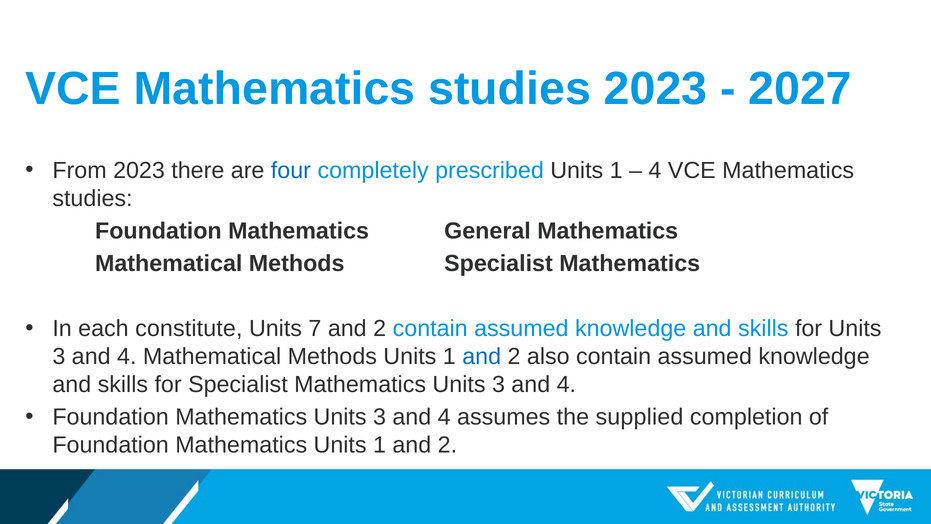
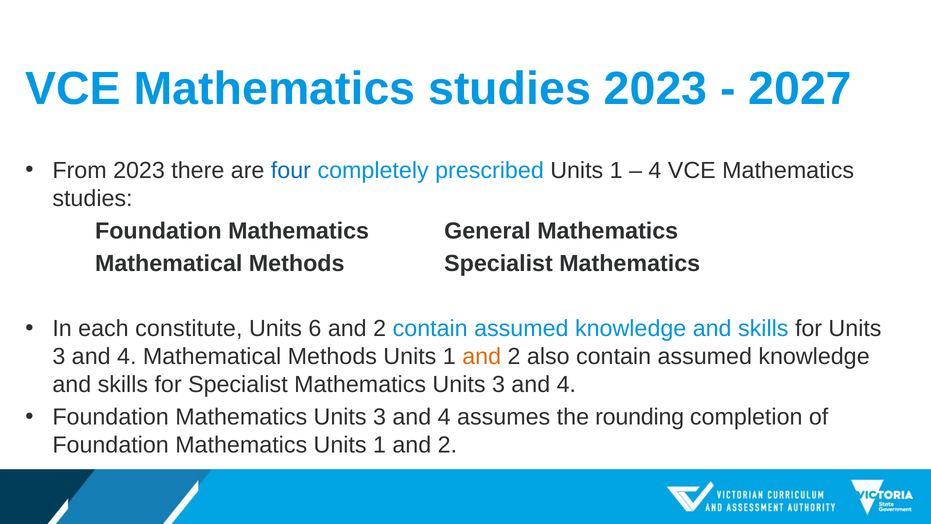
7: 7 -> 6
and at (482, 357) colour: blue -> orange
supplied: supplied -> rounding
